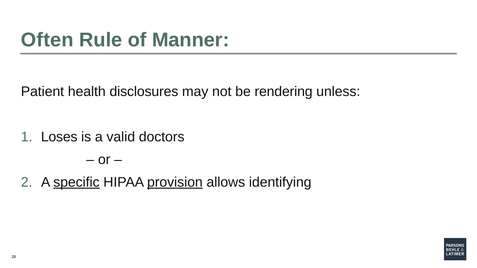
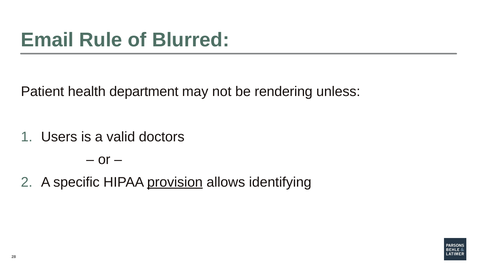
Often: Often -> Email
Manner: Manner -> Blurred
disclosures: disclosures -> department
Loses: Loses -> Users
specific underline: present -> none
